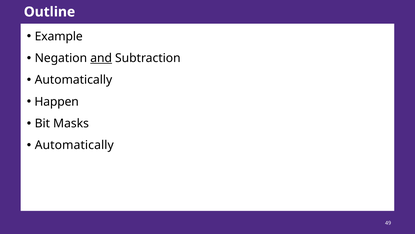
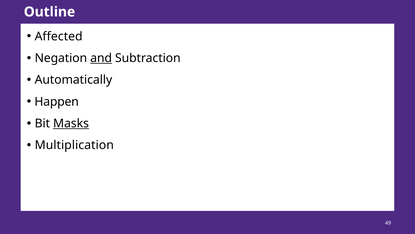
Example: Example -> Affected
Masks underline: none -> present
Automatically at (74, 145): Automatically -> Multiplication
